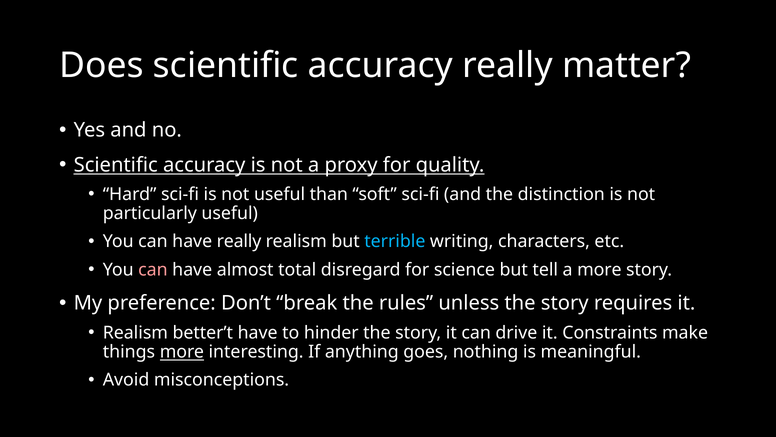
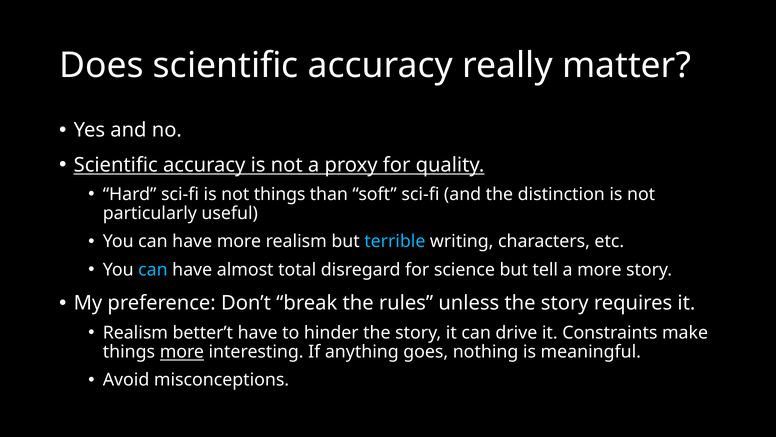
not useful: useful -> things
have really: really -> more
can at (153, 269) colour: pink -> light blue
